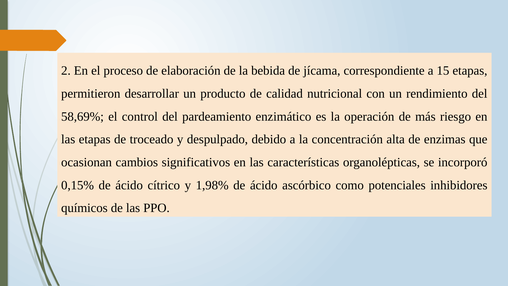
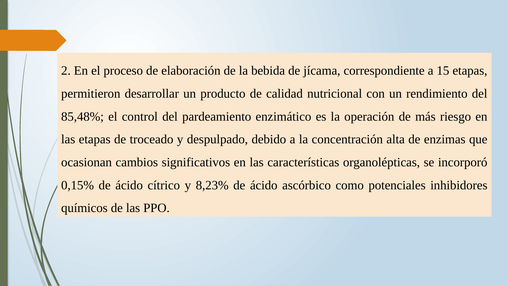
58,69%: 58,69% -> 85,48%
1,98%: 1,98% -> 8,23%
